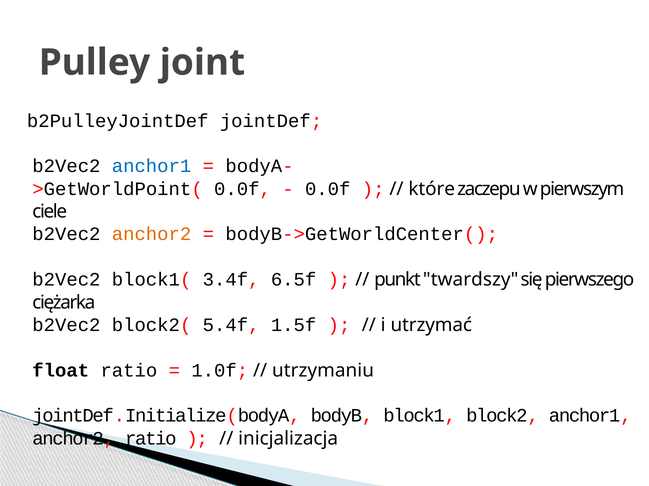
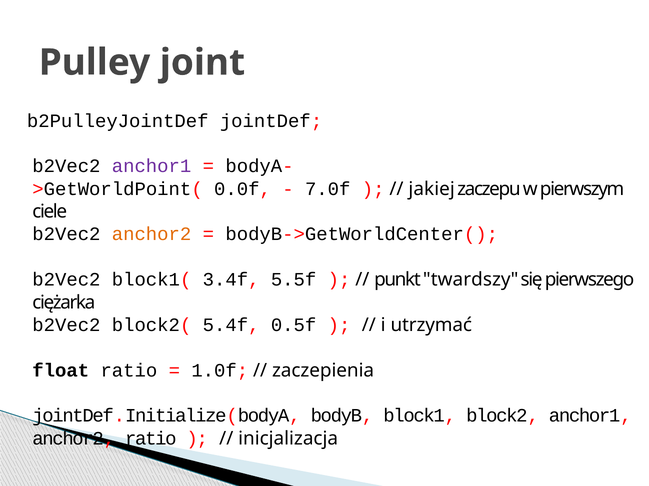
anchor1 at (152, 166) colour: blue -> purple
0.0f at (328, 189): 0.0f -> 7.0f
które: które -> jakiej
6.5f: 6.5f -> 5.5f
1.5f: 1.5f -> 0.5f
utrzymaniu: utrzymaniu -> zaczepienia
